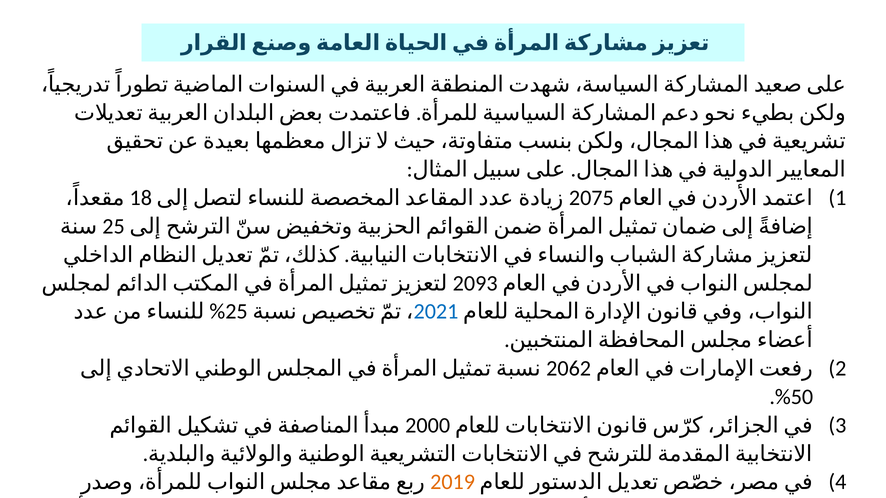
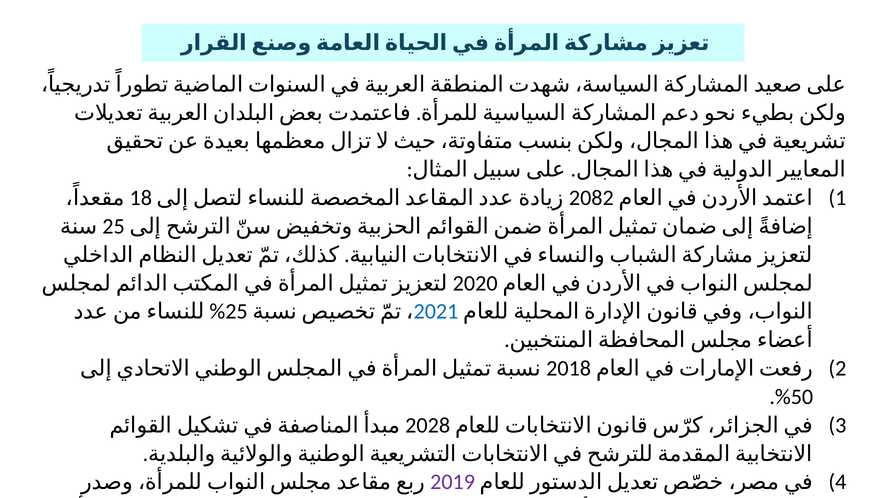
2075: 2075 -> 2082
2093 at (475, 283): 2093 -> 2020
2062: 2062 -> 2018
2000: 2000 -> 2028
2019 colour: orange -> purple
